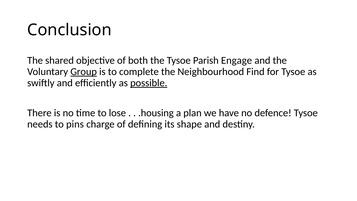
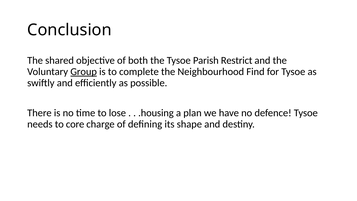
Engage: Engage -> Restrict
possible underline: present -> none
pins: pins -> core
